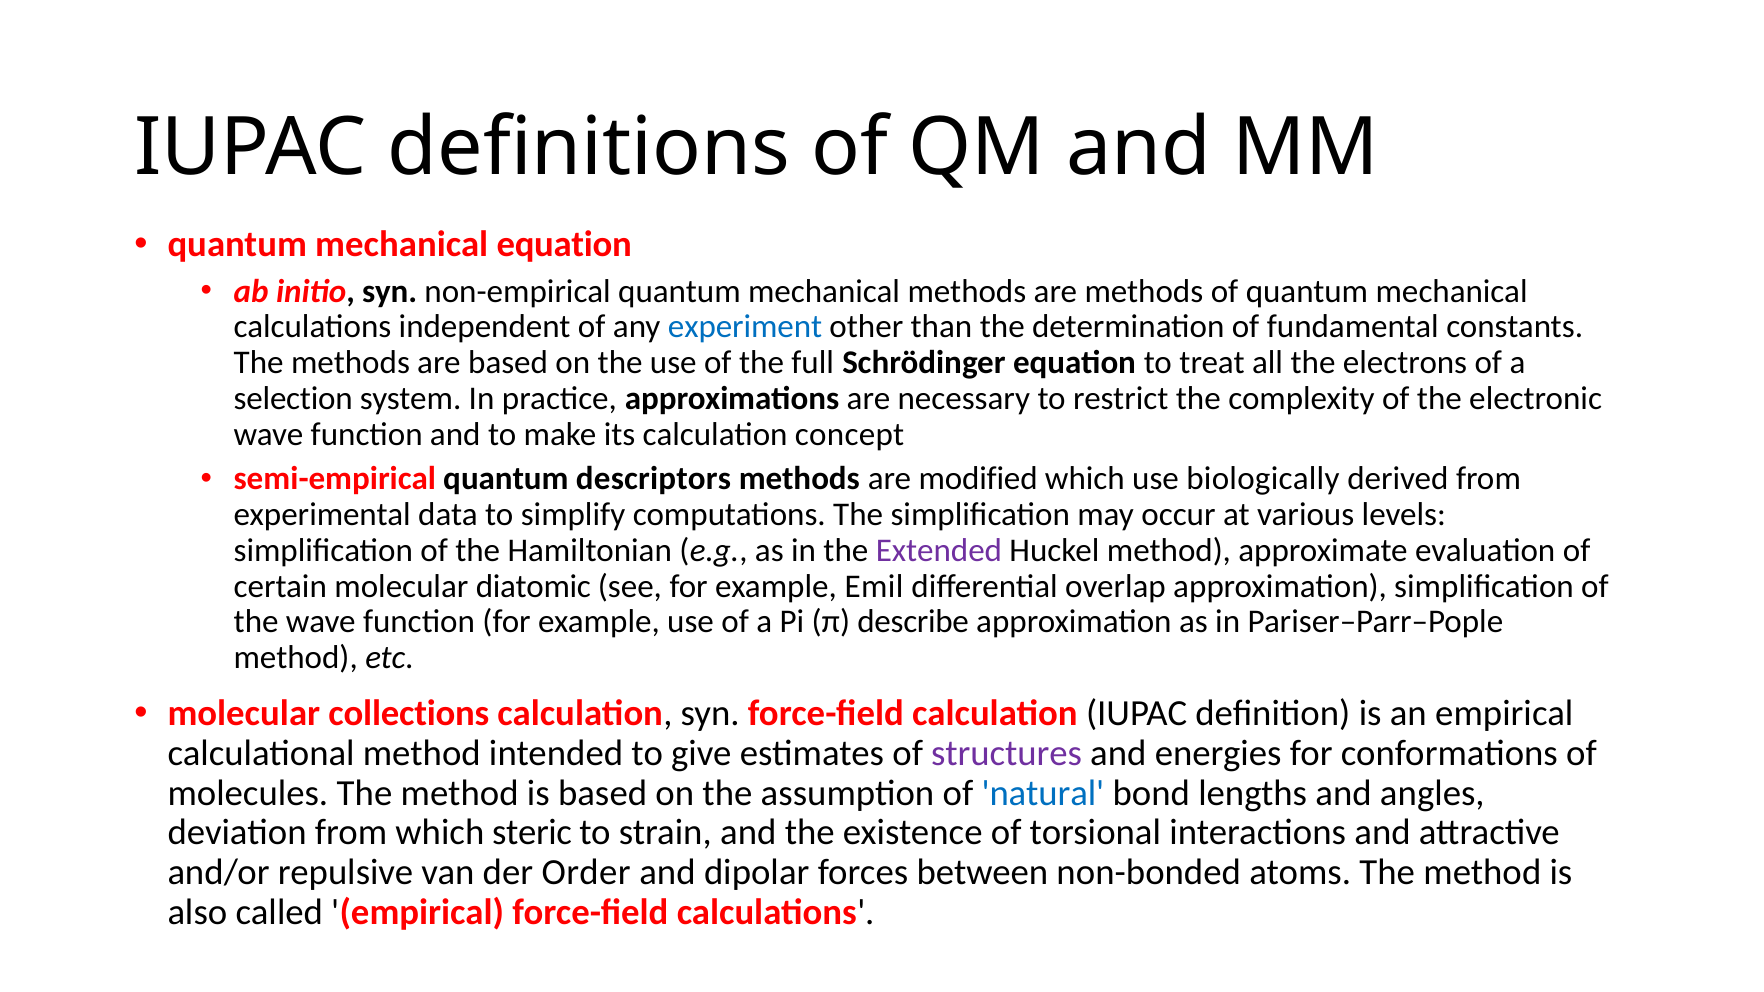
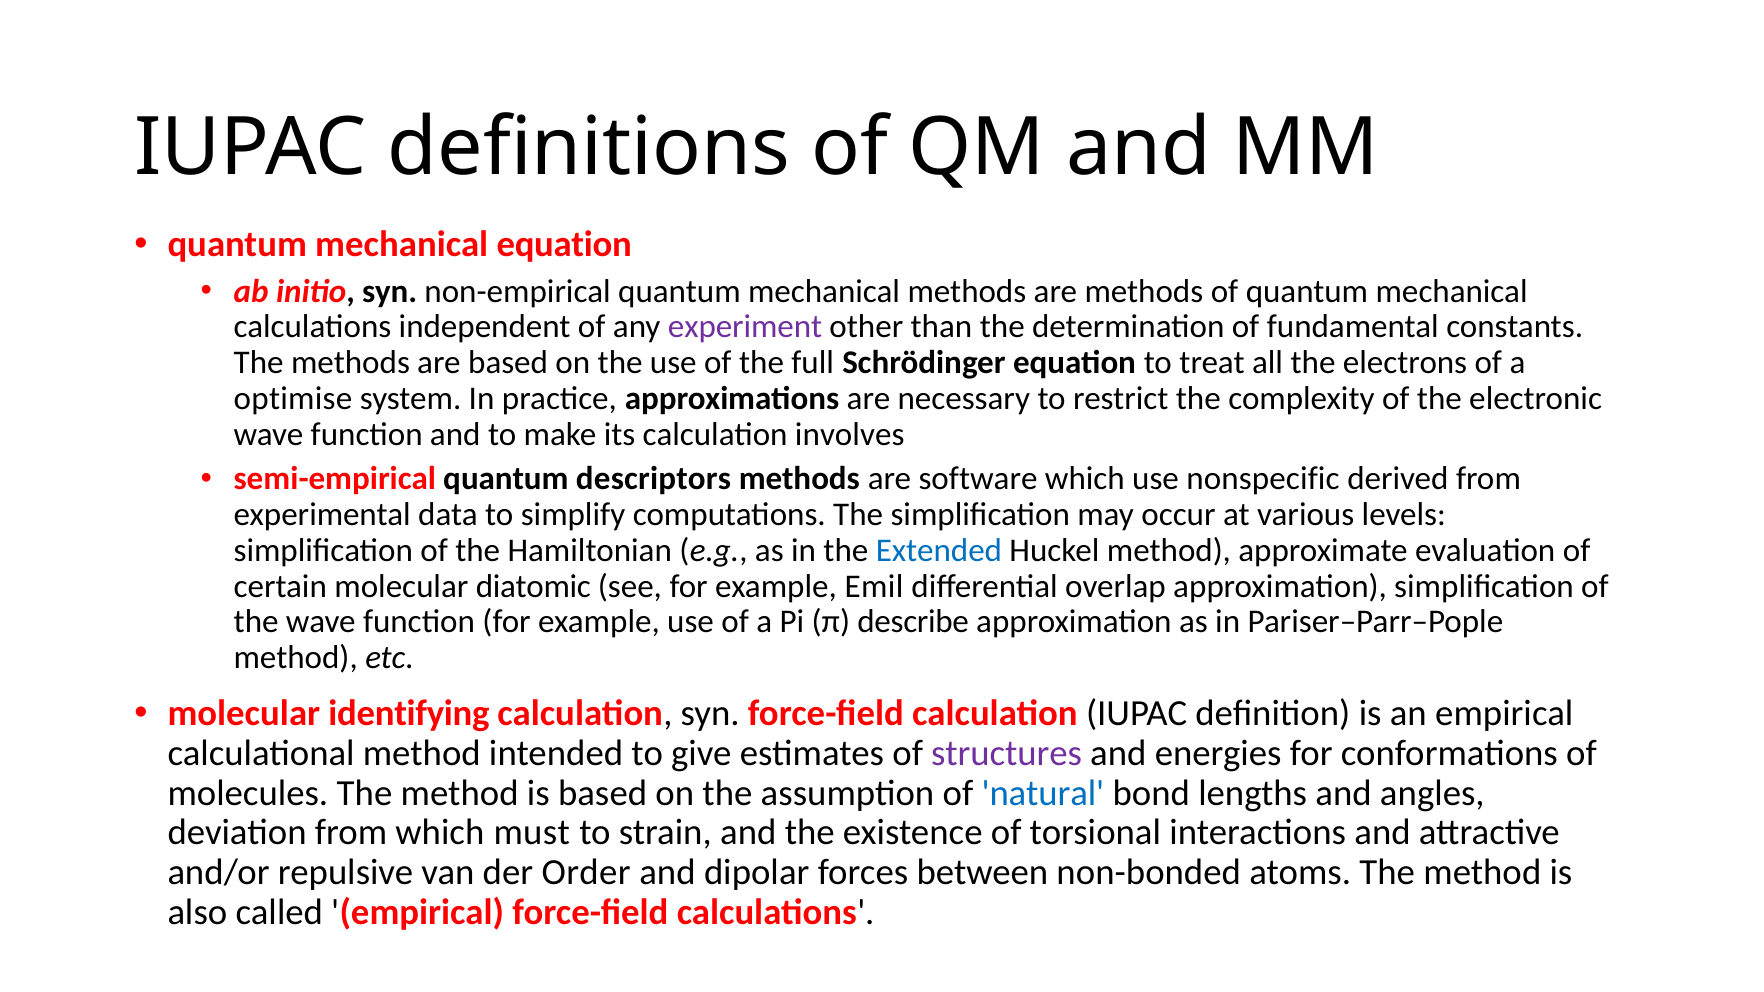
experiment colour: blue -> purple
selection: selection -> optimise
concept: concept -> involves
modified: modified -> software
biologically: biologically -> nonspecific
Extended colour: purple -> blue
collections: collections -> identifying
steric: steric -> must
